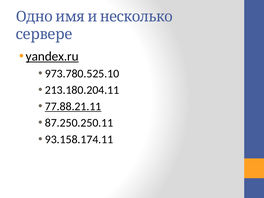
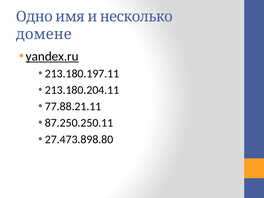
сервере: сервере -> домене
973.780.525.10: 973.780.525.10 -> 213.180.197.11
77.88.21.11 underline: present -> none
93.158.174.11: 93.158.174.11 -> 27.473.898.80
